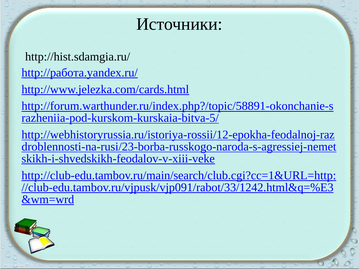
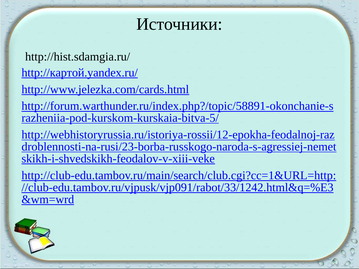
http://работа.yandex.ru/: http://работа.yandex.ru/ -> http://картой.yandex.ru/
